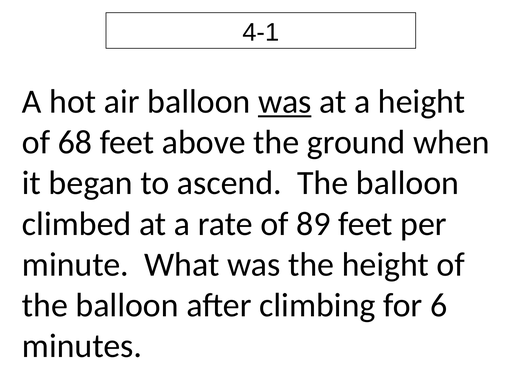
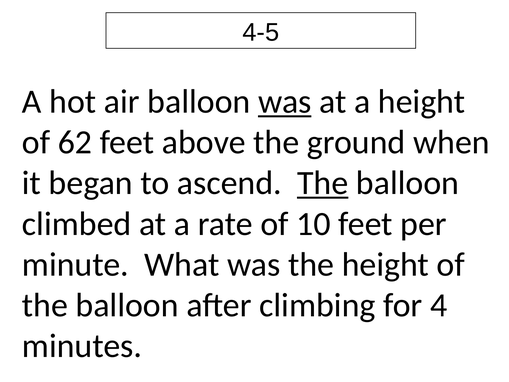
4-1: 4-1 -> 4-5
68: 68 -> 62
The at (323, 183) underline: none -> present
89: 89 -> 10
6: 6 -> 4
